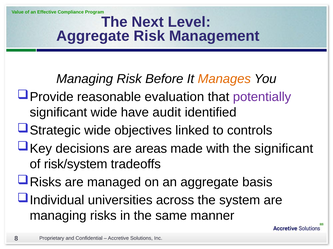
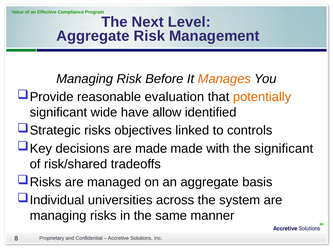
potentially colour: purple -> orange
audit: audit -> allow
wide at (98, 131): wide -> risks
are areas: areas -> made
risk/system: risk/system -> risk/shared
